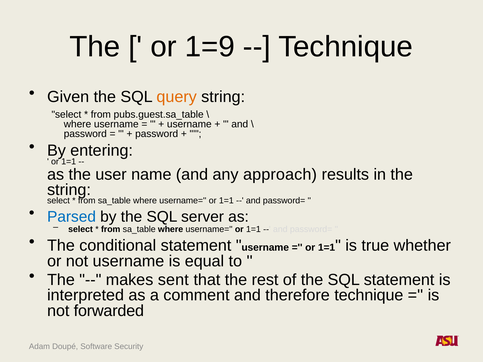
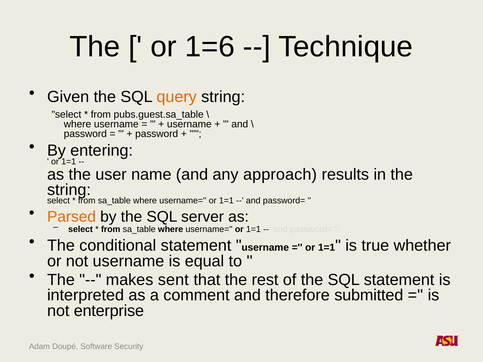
1=9: 1=9 -> 1=6
Parsed colour: blue -> orange
therefore technique: technique -> submitted
forwarded: forwarded -> enterprise
